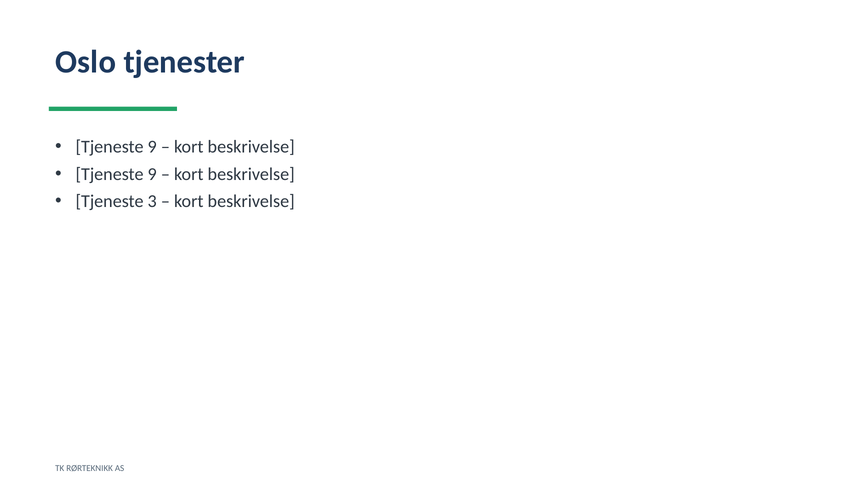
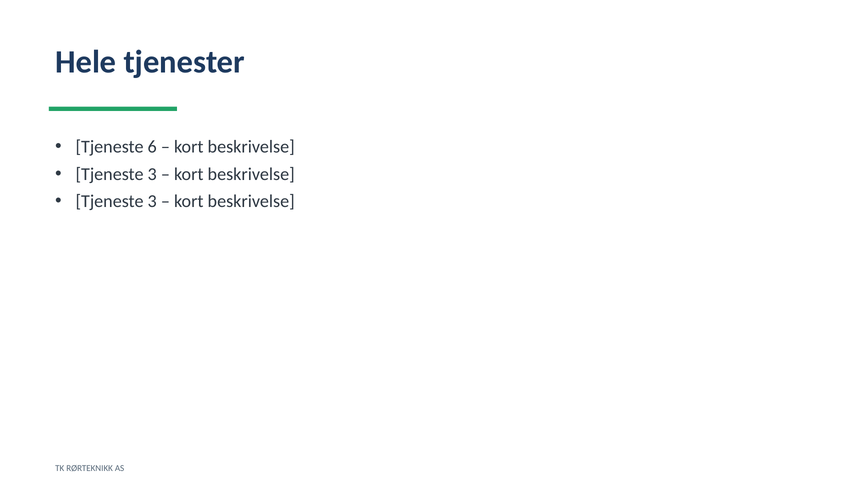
Oslo: Oslo -> Hele
9 at (152, 147): 9 -> 6
9 at (152, 174): 9 -> 3
